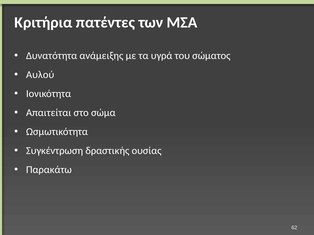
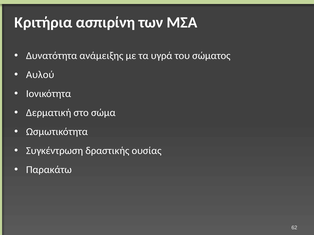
πατέντες: πατέντες -> ασπιρίνη
Απαιτείται: Απαιτείται -> Δερματική
